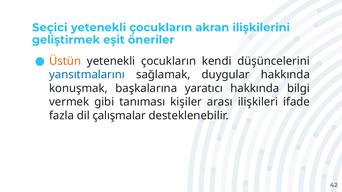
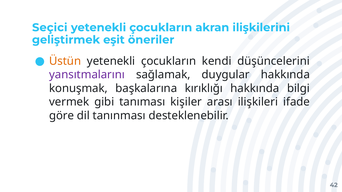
yansıtmalarını colour: blue -> purple
yaratıcı: yaratıcı -> kırıklığı
fazla: fazla -> göre
çalışmalar: çalışmalar -> tanınması
